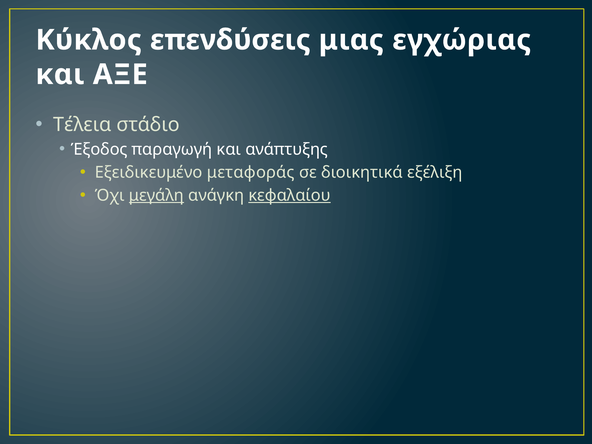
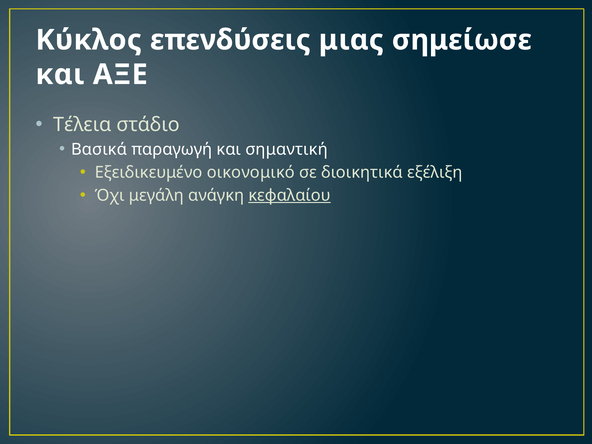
εγχώριας: εγχώριας -> σημείωσε
Έξοδος: Έξοδος -> Βασικά
ανάπτυξης: ανάπτυξης -> σημαντική
μεταφοράς: μεταφοράς -> οικονομικό
μεγάλη underline: present -> none
